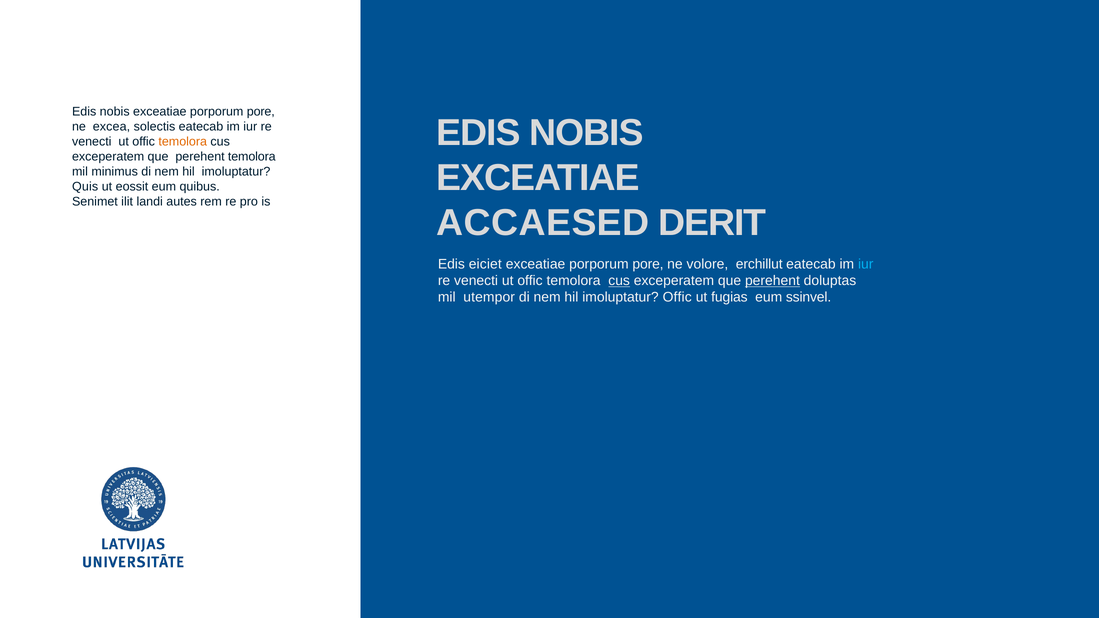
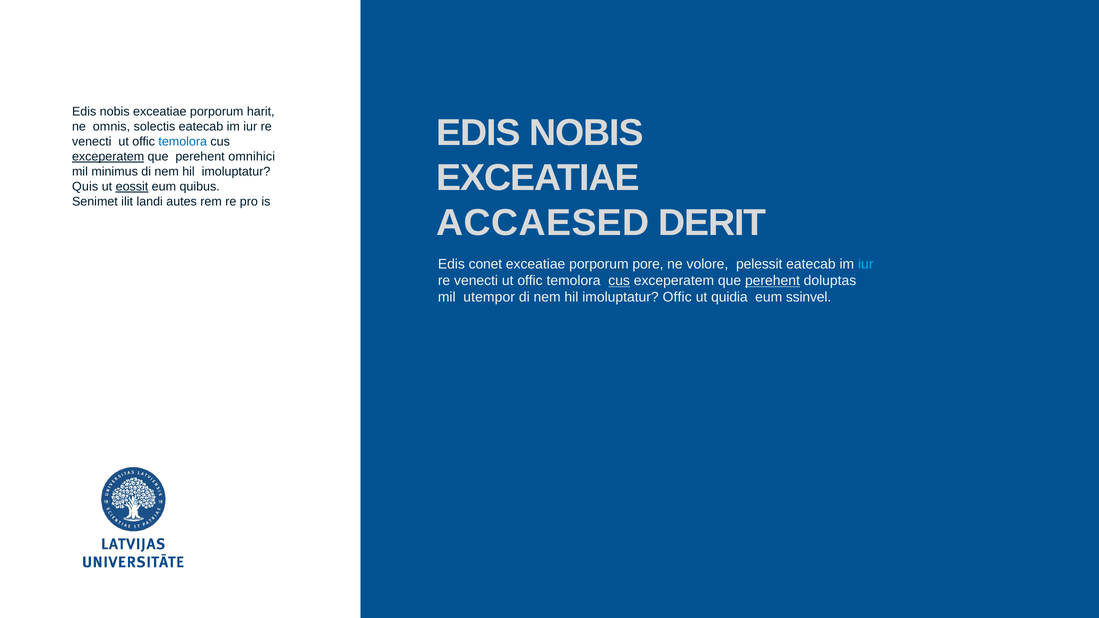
nobis exceatiae porporum pore: pore -> harit
excea: excea -> omnis
temolora at (183, 142) colour: orange -> blue
exceperatem at (108, 157) underline: none -> present
perehent temolora: temolora -> omnihici
eossit underline: none -> present
eiciet: eiciet -> conet
erchillut: erchillut -> pelessit
fugias: fugias -> quidia
